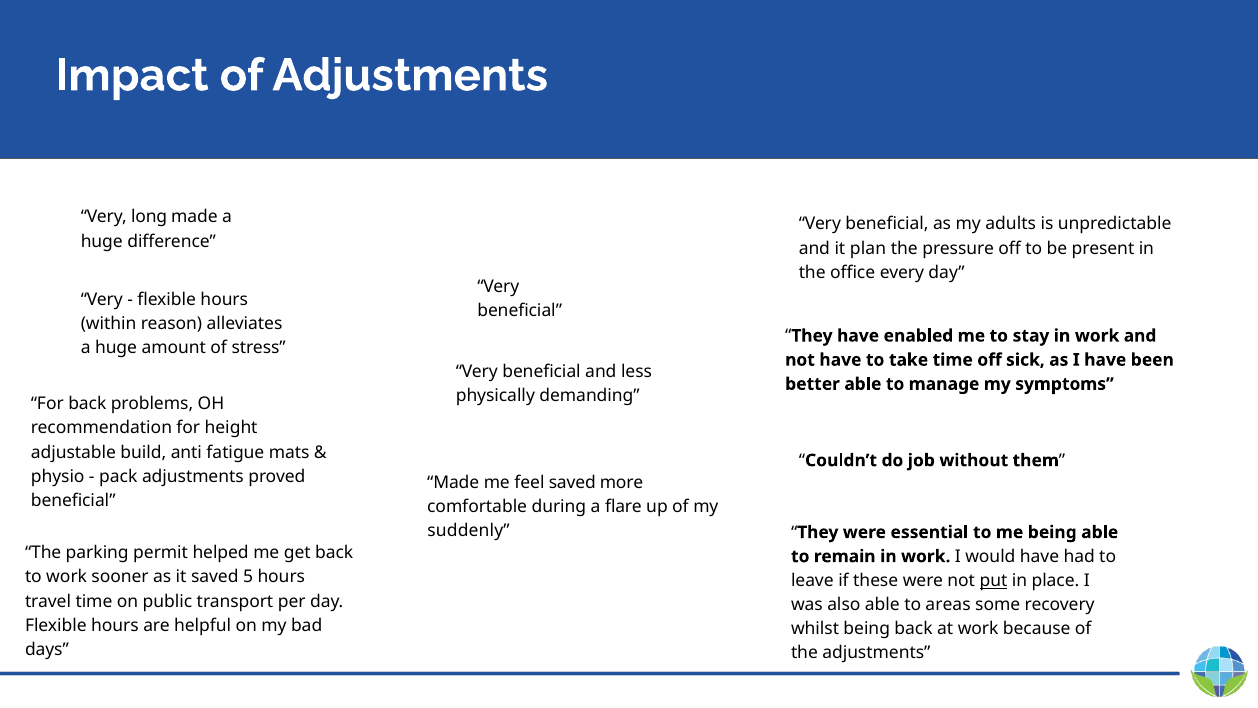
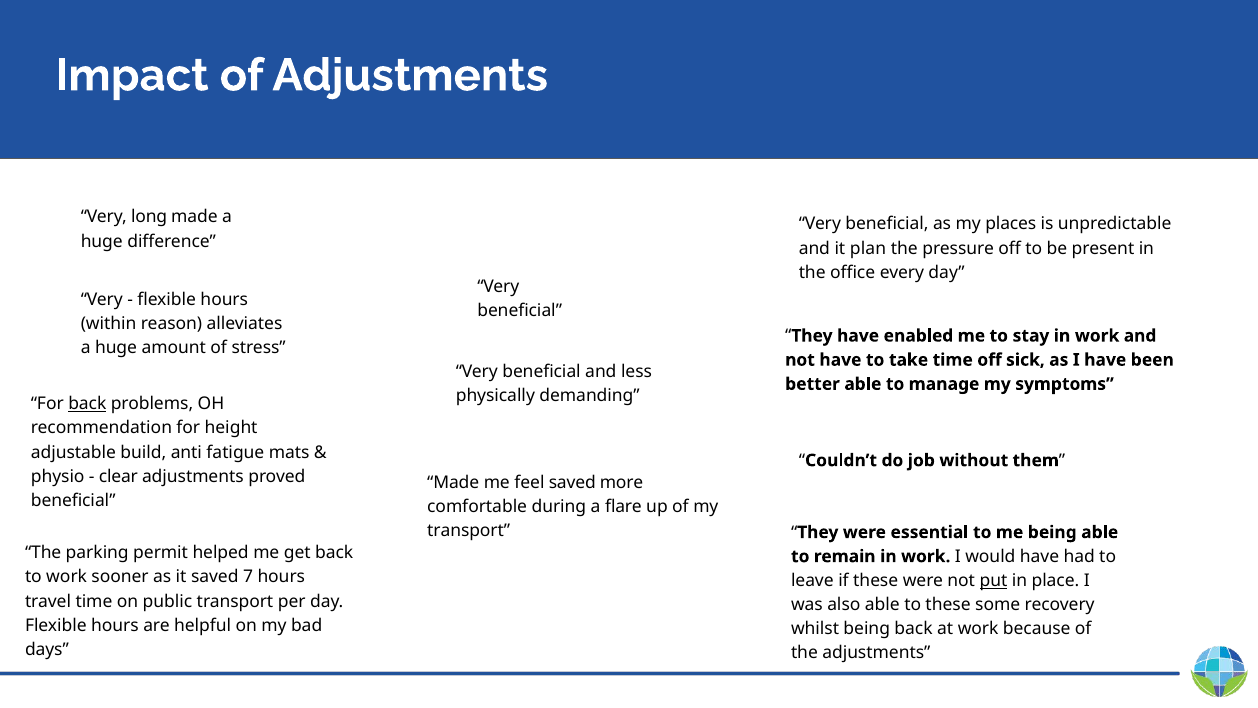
adults: adults -> places
back at (87, 404) underline: none -> present
pack: pack -> clear
suddenly at (469, 531): suddenly -> transport
5: 5 -> 7
to areas: areas -> these
